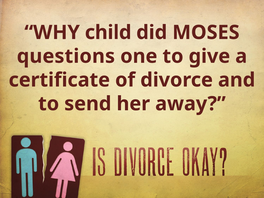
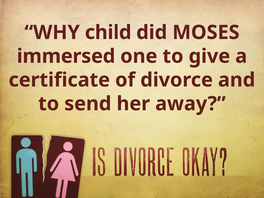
questions: questions -> immersed
